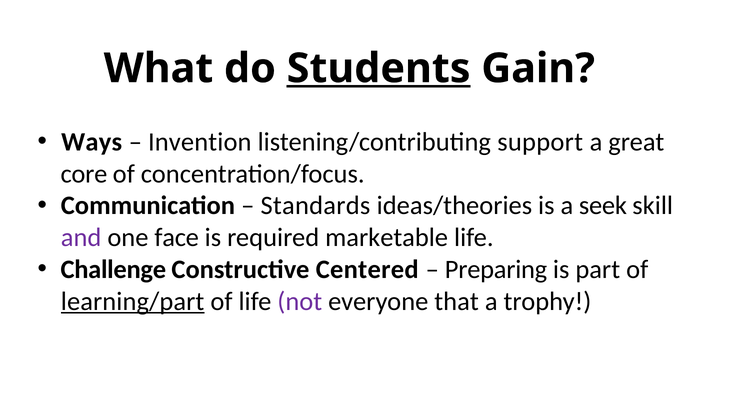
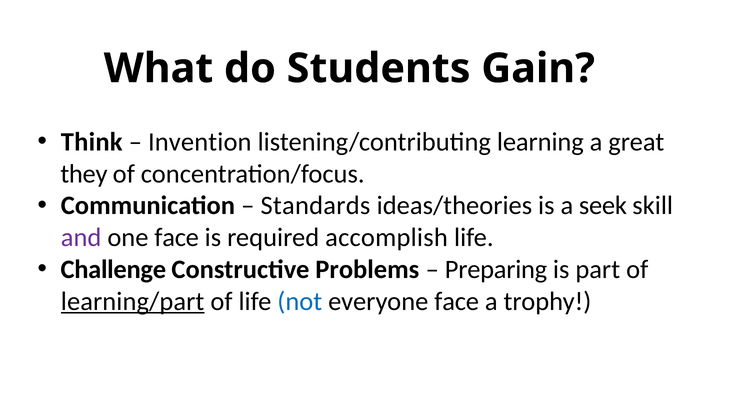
Students underline: present -> none
Ways: Ways -> Think
support: support -> learning
core: core -> they
marketable: marketable -> accomplish
Centered: Centered -> Problems
not colour: purple -> blue
everyone that: that -> face
